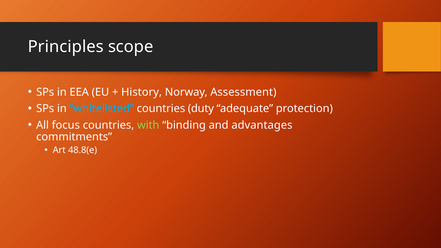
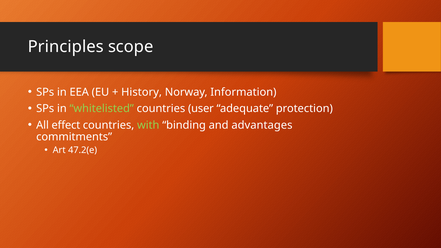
Assessment: Assessment -> Information
whitelisted colour: light blue -> light green
duty: duty -> user
focus: focus -> effect
48.8(e: 48.8(e -> 47.2(e
